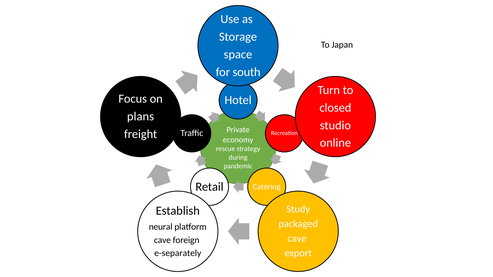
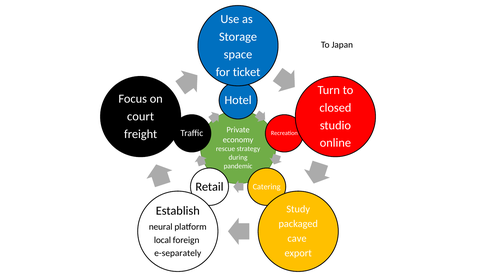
south: south -> ticket
plans: plans -> court
cave at (162, 240): cave -> local
